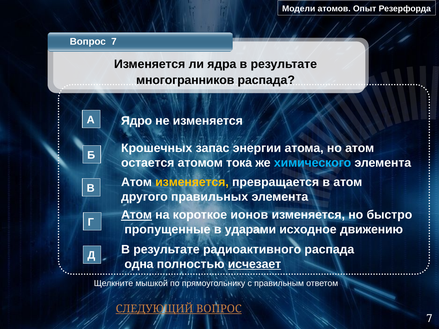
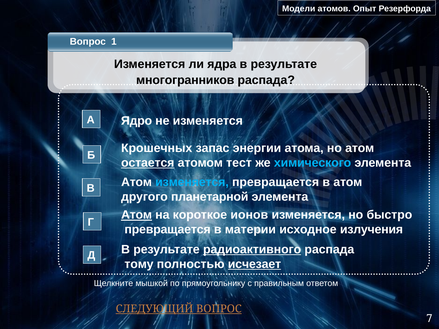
Вопрос 7: 7 -> 1
остается underline: none -> present
тока: тока -> тест
изменяется at (192, 182) colour: yellow -> light blue
правильных: правильных -> планетарной
пропущенные at (167, 230): пропущенные -> превращается
ударами: ударами -> материи
движению: движению -> излучения
радиоактивного underline: none -> present
одна: одна -> тому
